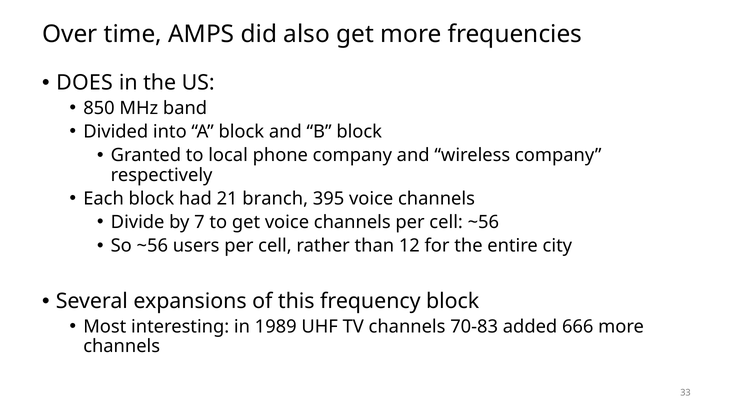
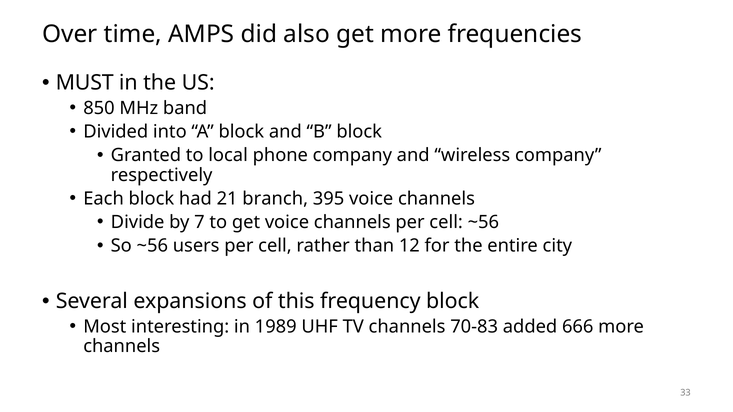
DOES: DOES -> MUST
